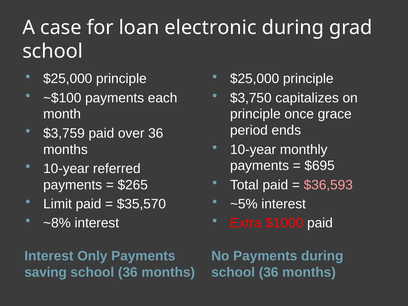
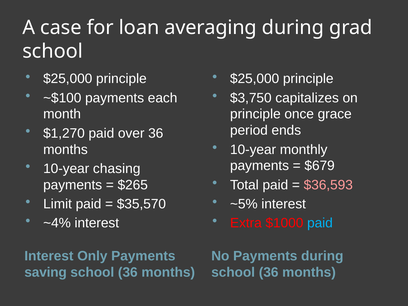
electronic: electronic -> averaging
$3,759: $3,759 -> $1,270
$695: $695 -> $679
referred: referred -> chasing
~8%: ~8% -> ~4%
paid at (320, 223) colour: white -> light blue
